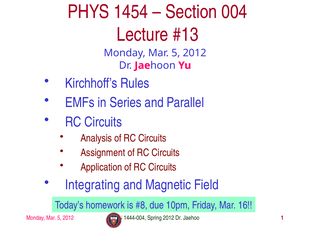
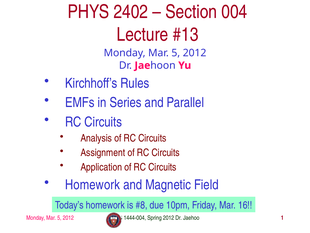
1454: 1454 -> 2402
Integrating at (93, 184): Integrating -> Homework
